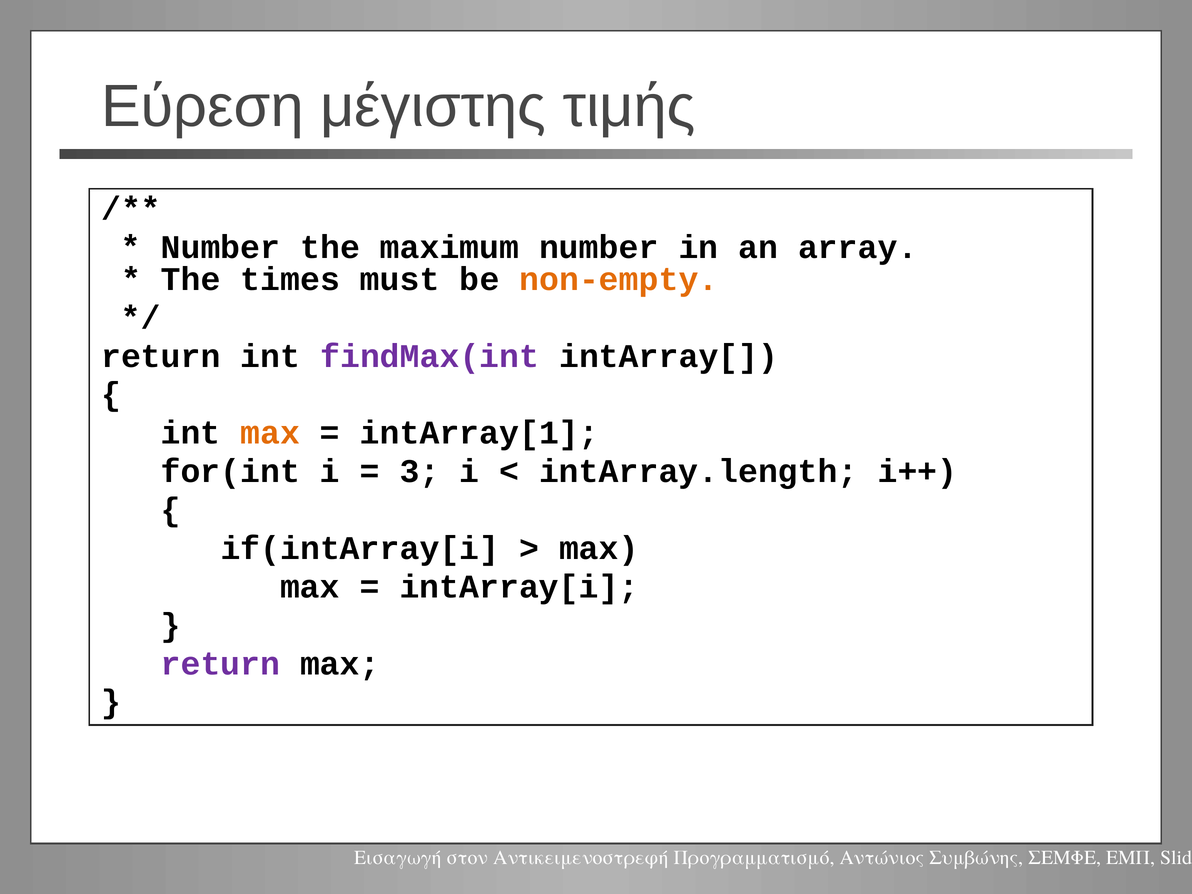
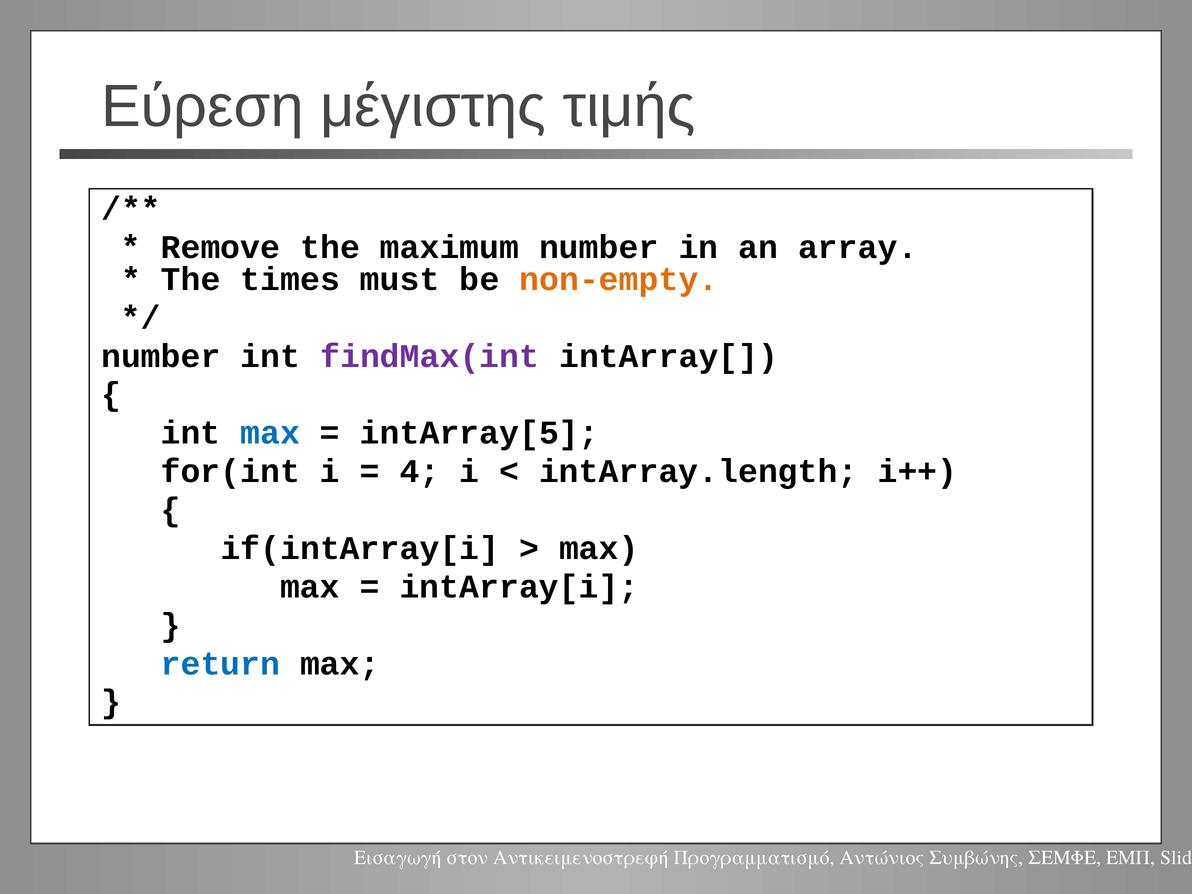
Number at (220, 247): Number -> Remove
return at (161, 356): return -> number
max at (270, 433) colour: orange -> blue
intArray[1: intArray[1 -> intArray[5
3: 3 -> 4
return at (220, 664) colour: purple -> blue
